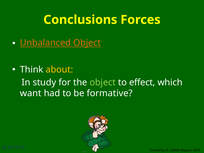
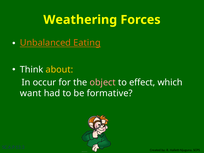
Conclusions: Conclusions -> Weathering
Unbalanced Object: Object -> Eating
study: study -> occur
object at (103, 82) colour: light green -> pink
